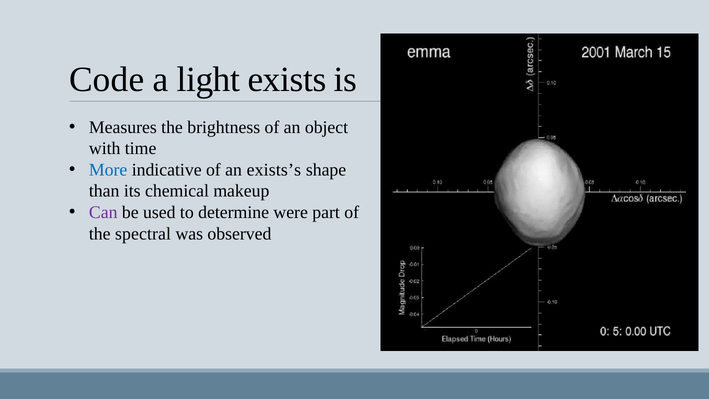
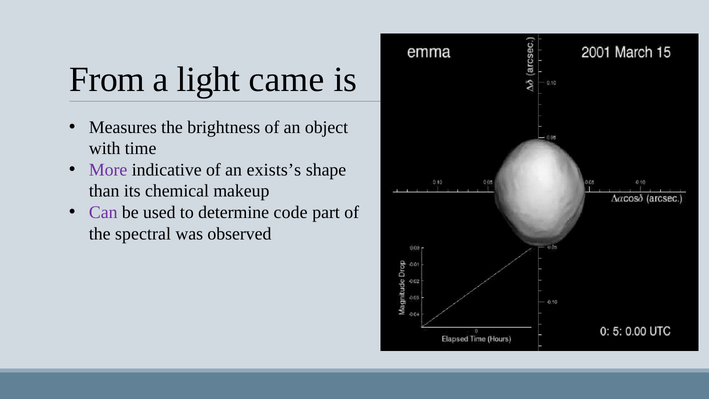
Code: Code -> From
exists: exists -> came
More colour: blue -> purple
were: were -> code
